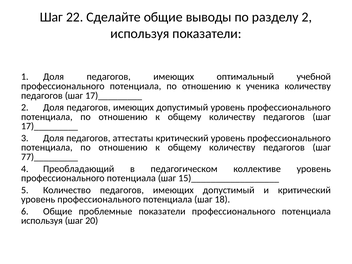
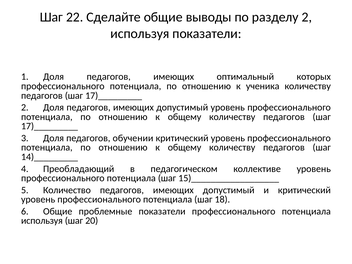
учебной: учебной -> которых
аттестаты: аттестаты -> обучении
77)_________: 77)_________ -> 14)_________
